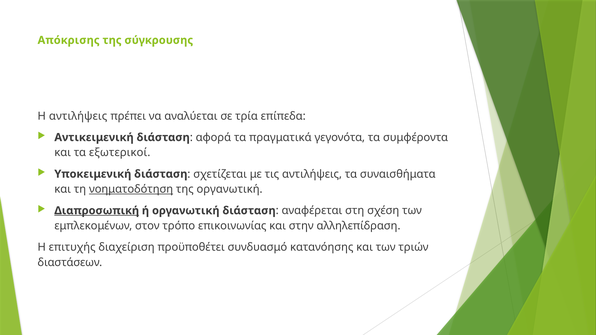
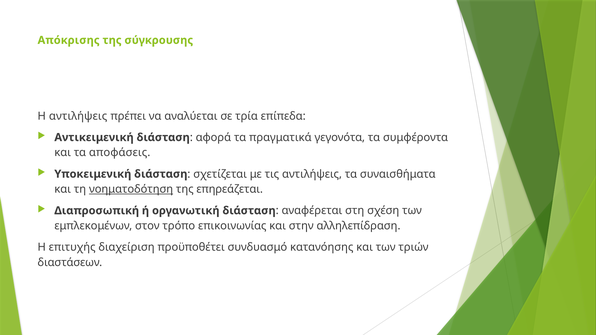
εξωτερικοί: εξωτερικοί -> αποφάσεις
της οργανωτική: οργανωτική -> επηρεάζεται
Διαπροσωπική underline: present -> none
